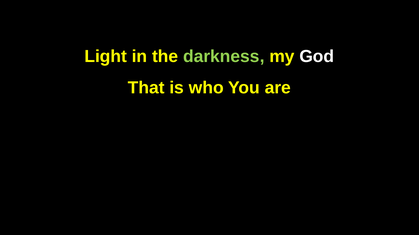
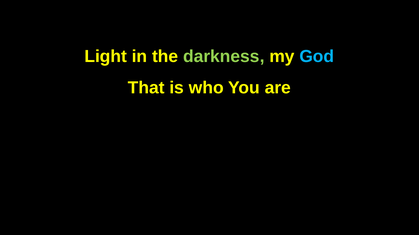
God colour: white -> light blue
